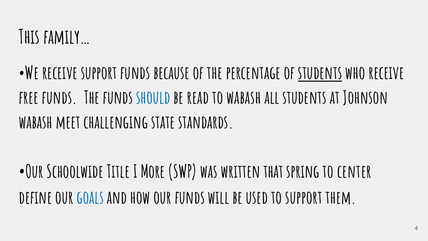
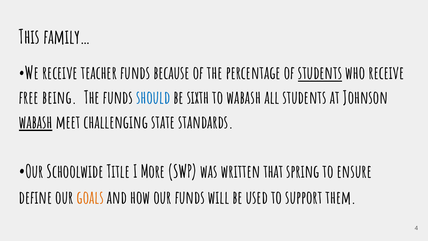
receive support: support -> teacher
free funds: funds -> being
read: read -> sixth
wabash at (36, 123) underline: none -> present
center: center -> ensure
goals colour: blue -> orange
